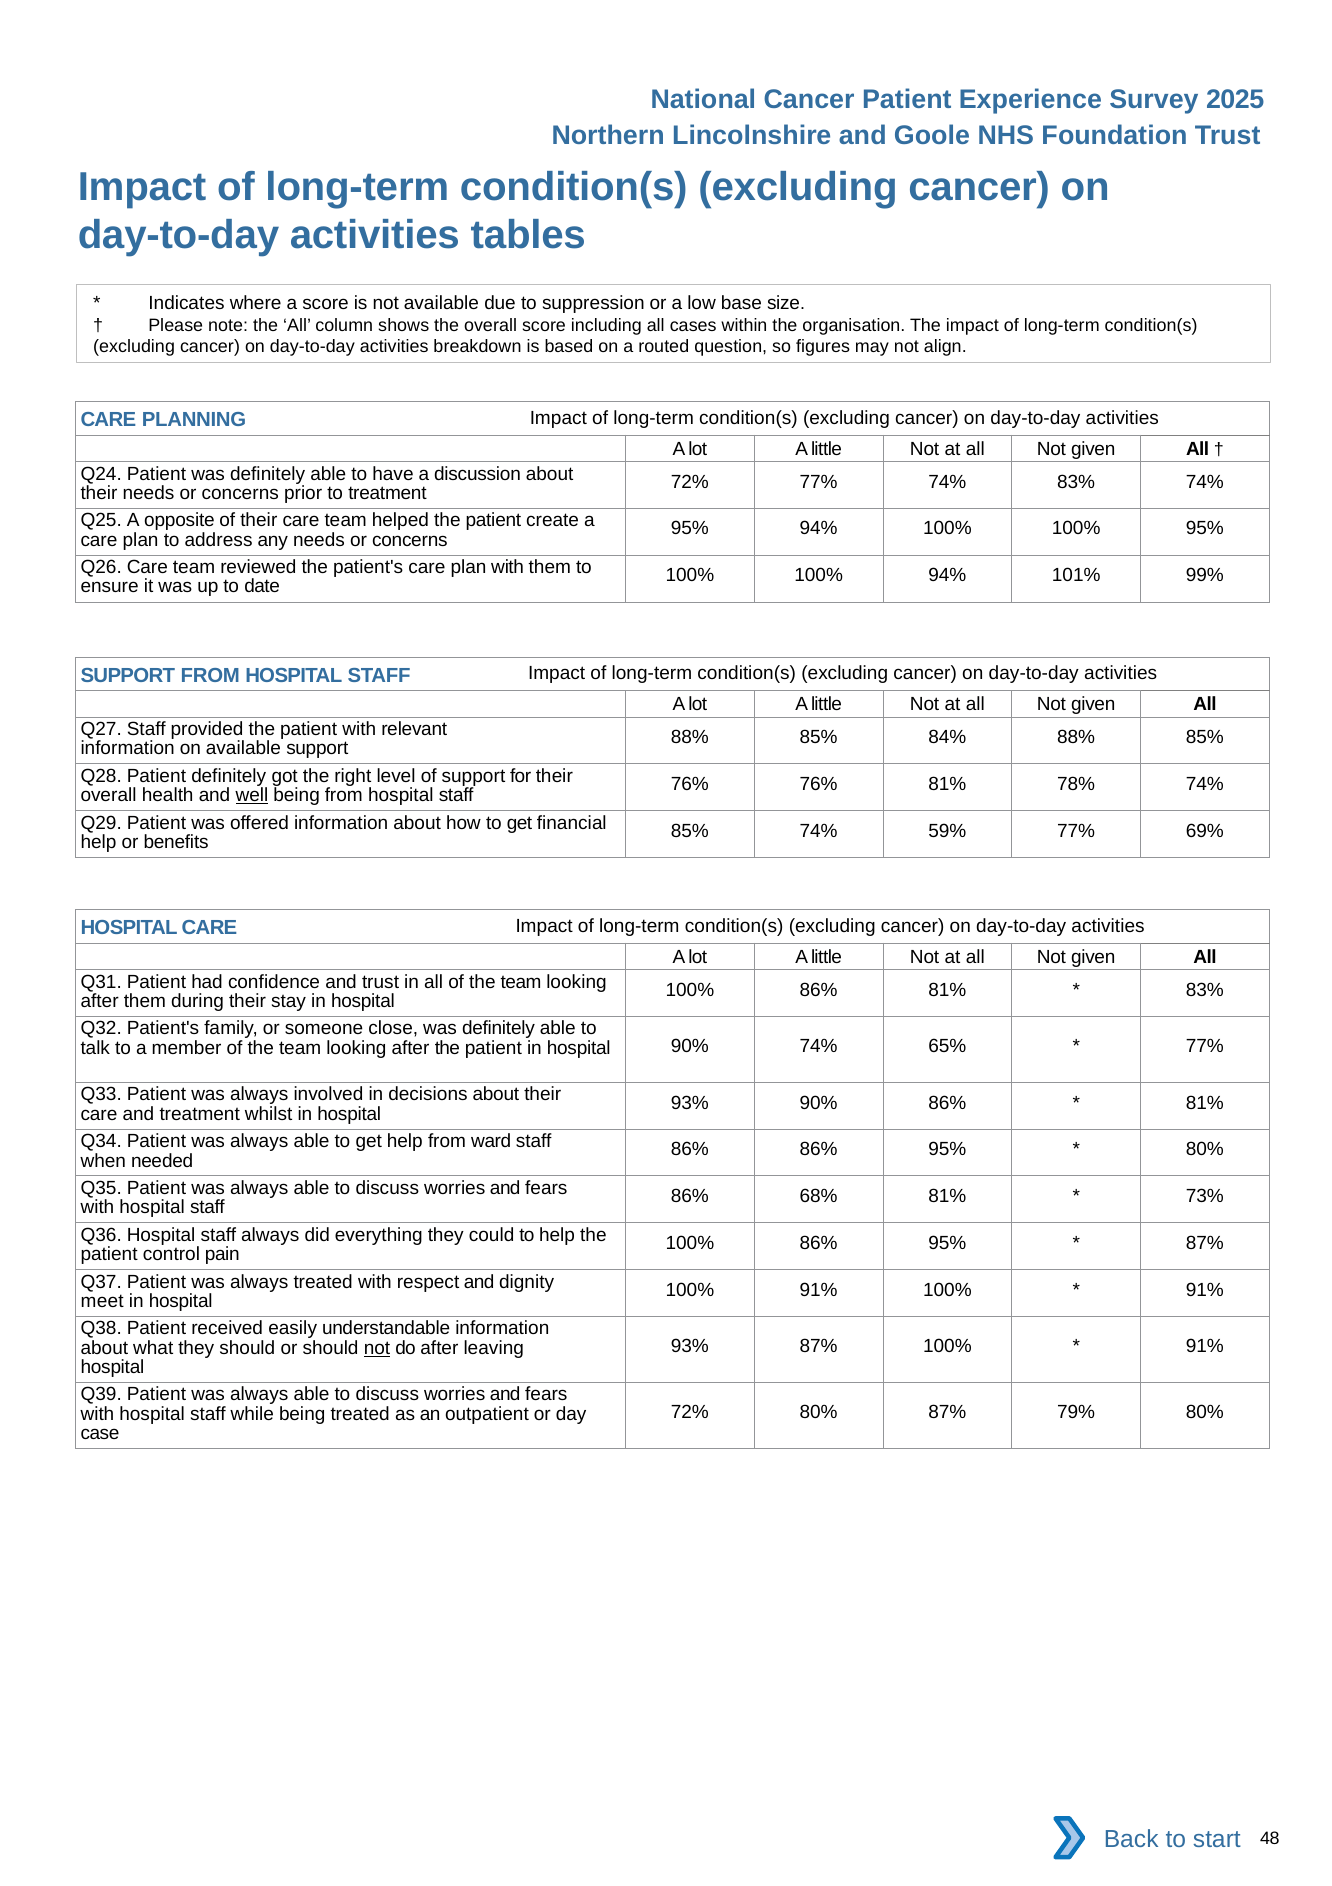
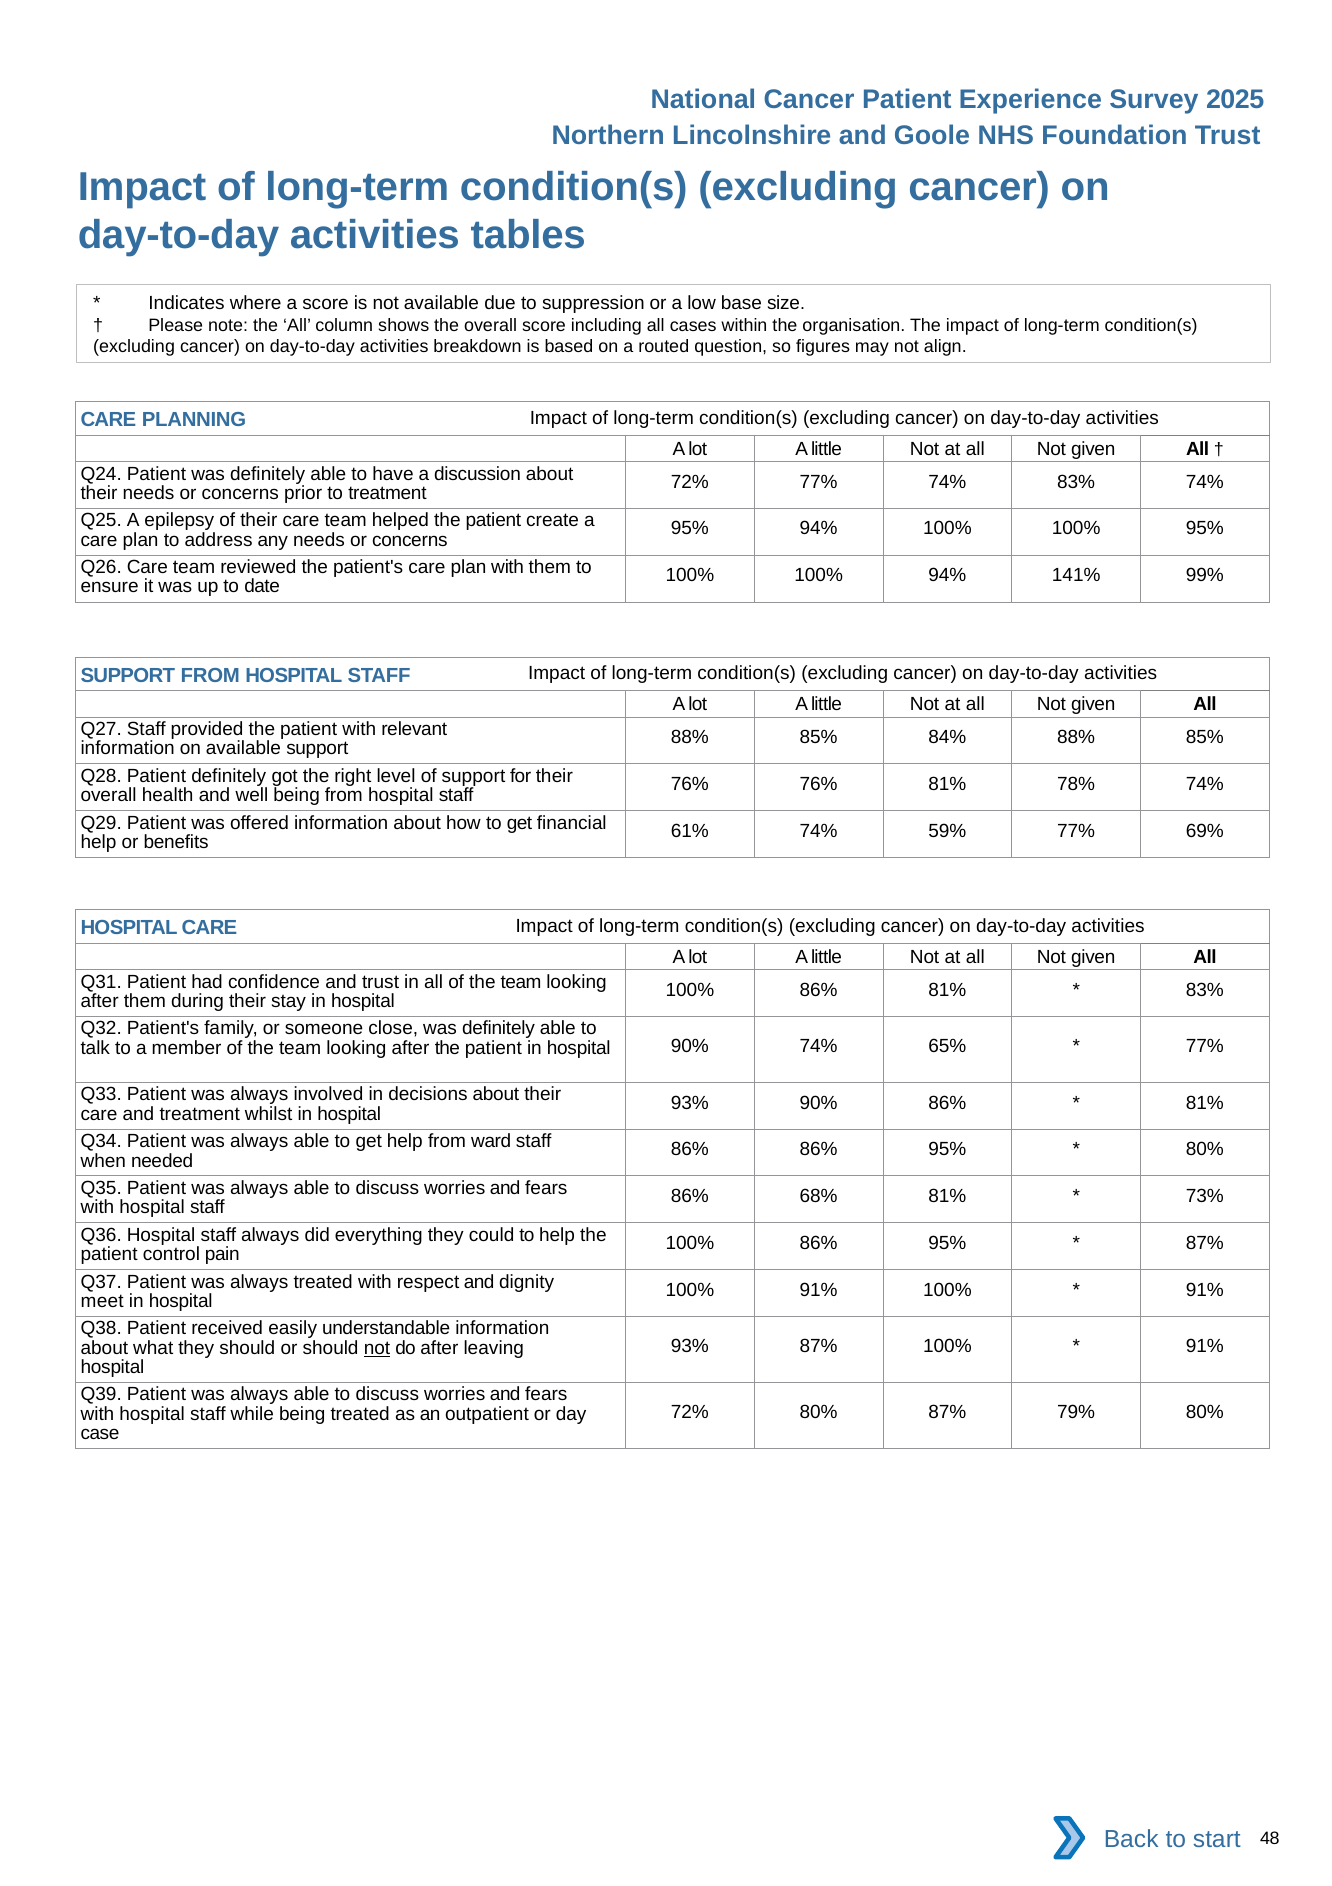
opposite: opposite -> epilepsy
101%: 101% -> 141%
well underline: present -> none
85% at (690, 831): 85% -> 61%
